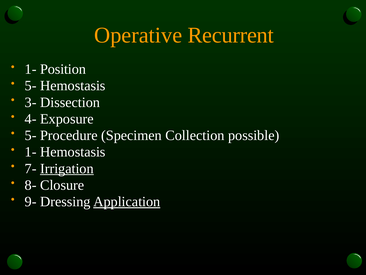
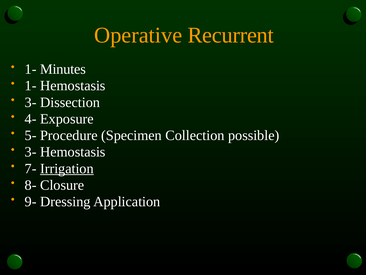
Position: Position -> Minutes
5- at (31, 86): 5- -> 1-
1- at (31, 152): 1- -> 3-
Application underline: present -> none
